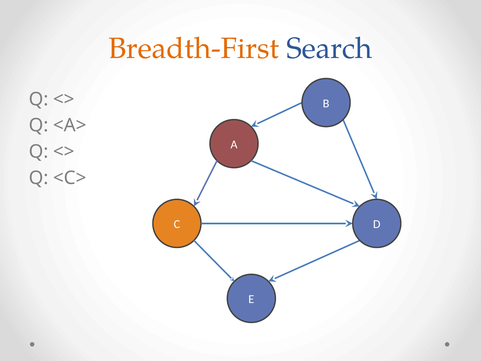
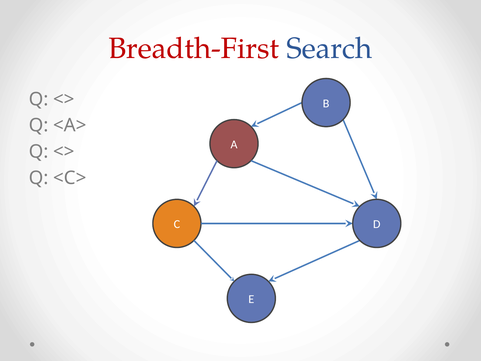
Breadth-First colour: orange -> red
